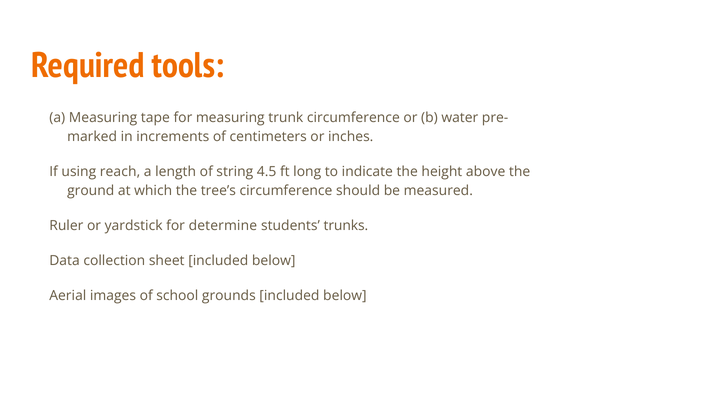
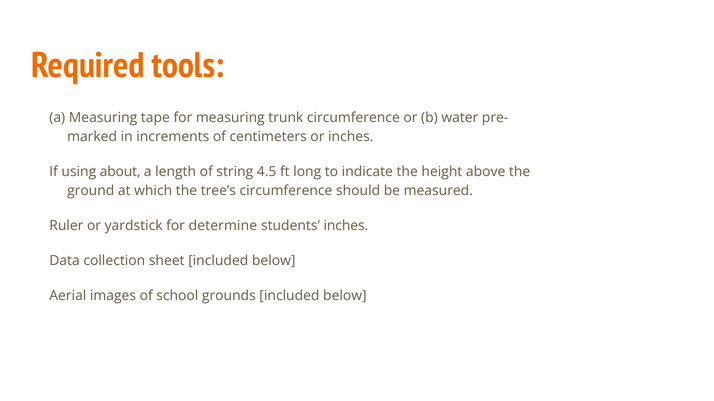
reach: reach -> about
students trunks: trunks -> inches
